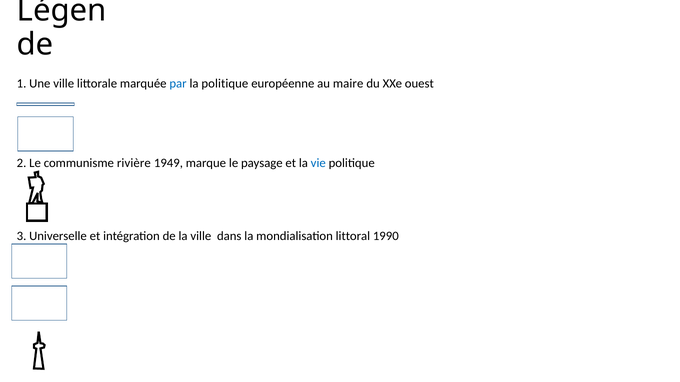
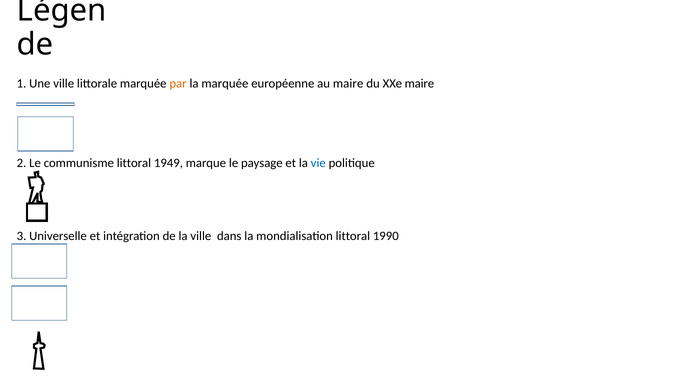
par colour: blue -> orange
la politique: politique -> marquée
XXe ouest: ouest -> maire
communisme rivière: rivière -> littoral
